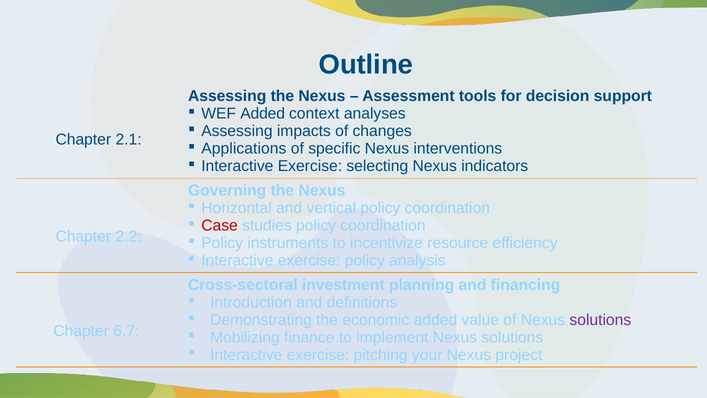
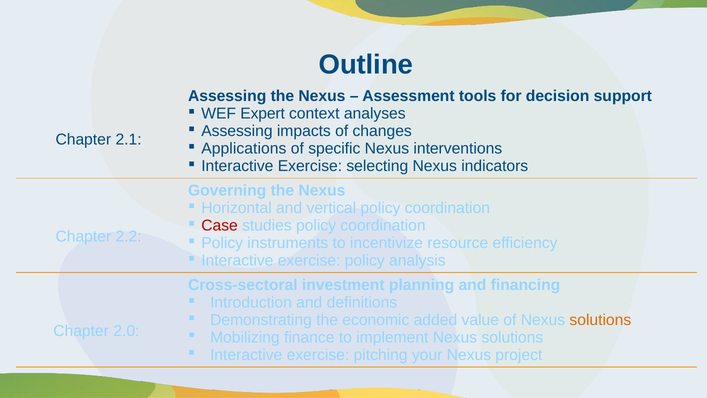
WEF Added: Added -> Expert
solutions at (600, 320) colour: purple -> orange
6.7: 6.7 -> 2.0
